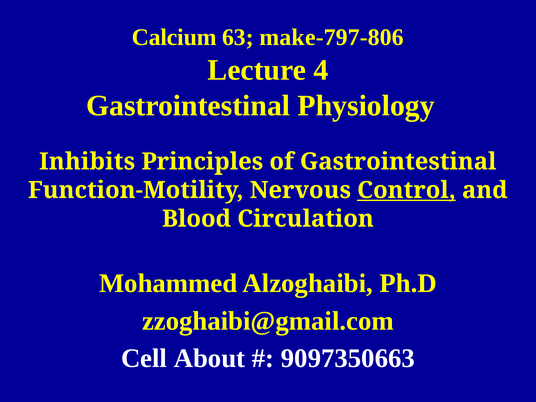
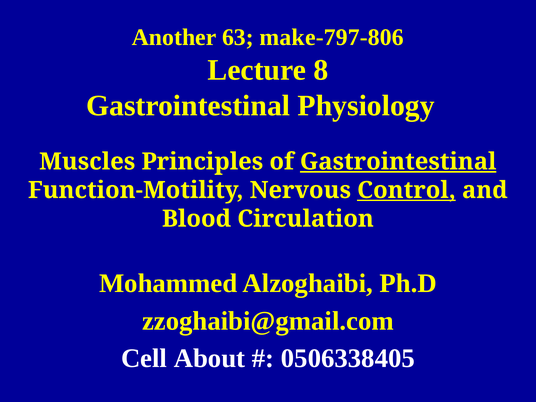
Calcium: Calcium -> Another
4: 4 -> 8
Inhibits: Inhibits -> Muscles
Gastrointestinal at (398, 162) underline: none -> present
9097350663: 9097350663 -> 0506338405
